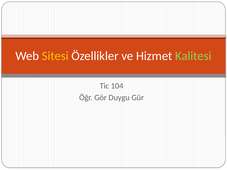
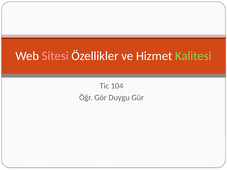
Sitesi colour: yellow -> pink
